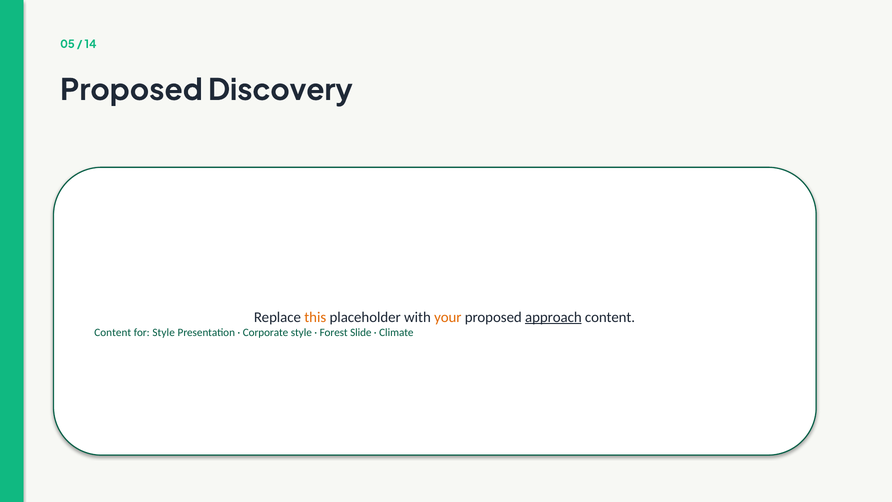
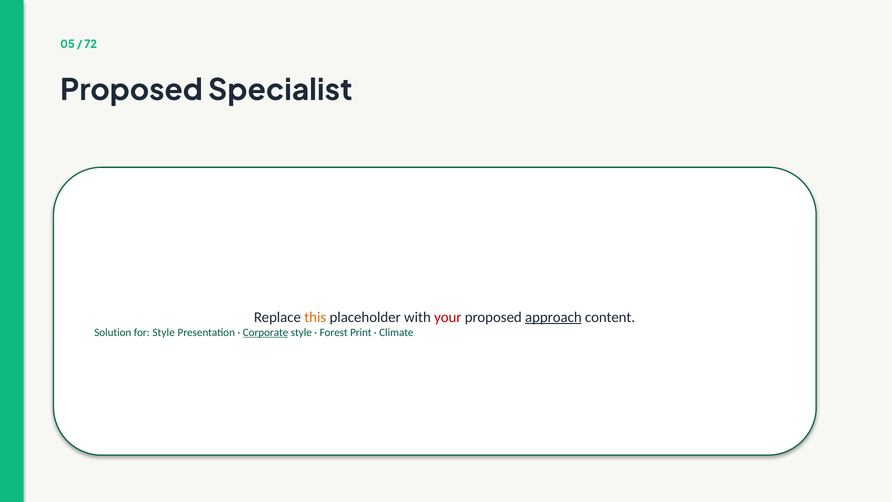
14: 14 -> 72
Discovery: Discovery -> Specialist
your colour: orange -> red
Content at (113, 332): Content -> Solution
Corporate underline: none -> present
Slide: Slide -> Print
